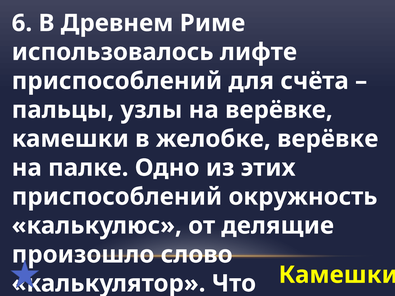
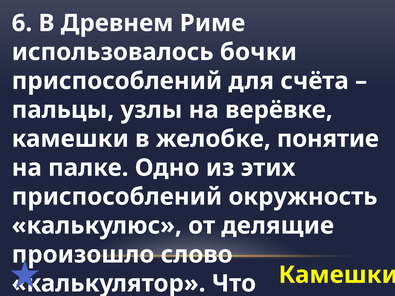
лифте: лифте -> бочки
желобке верёвке: верёвке -> понятие
